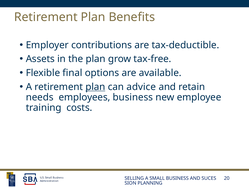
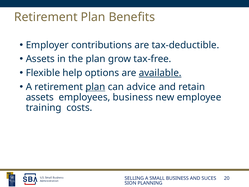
final: final -> help
available underline: none -> present
needs at (40, 97): needs -> assets
